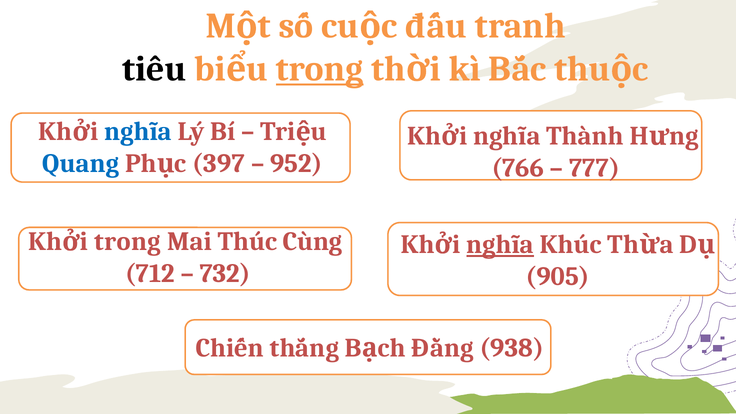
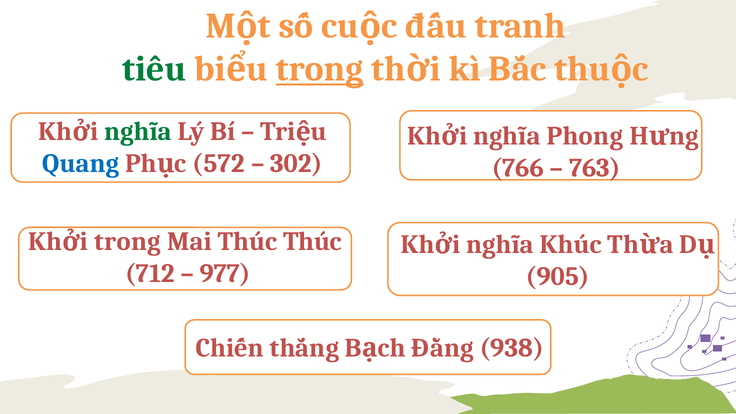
tiêu colour: black -> green
nghĩa at (138, 132) colour: blue -> green
Thành: Thành -> Phong
397: 397 -> 572
952: 952 -> 302
777: 777 -> 763
Thúc Cùng: Cùng -> Thúc
nghĩa at (500, 245) underline: present -> none
732: 732 -> 977
